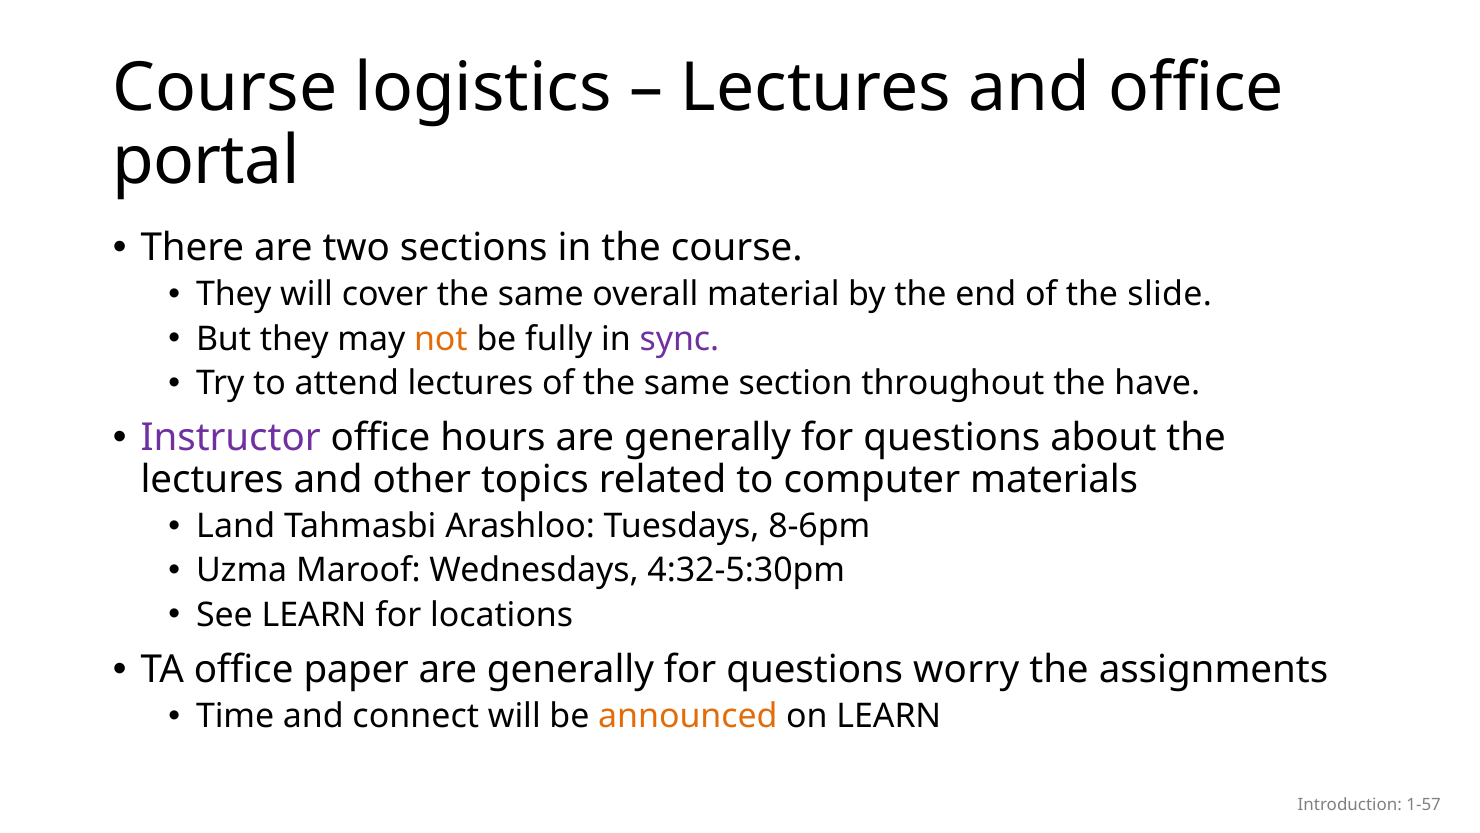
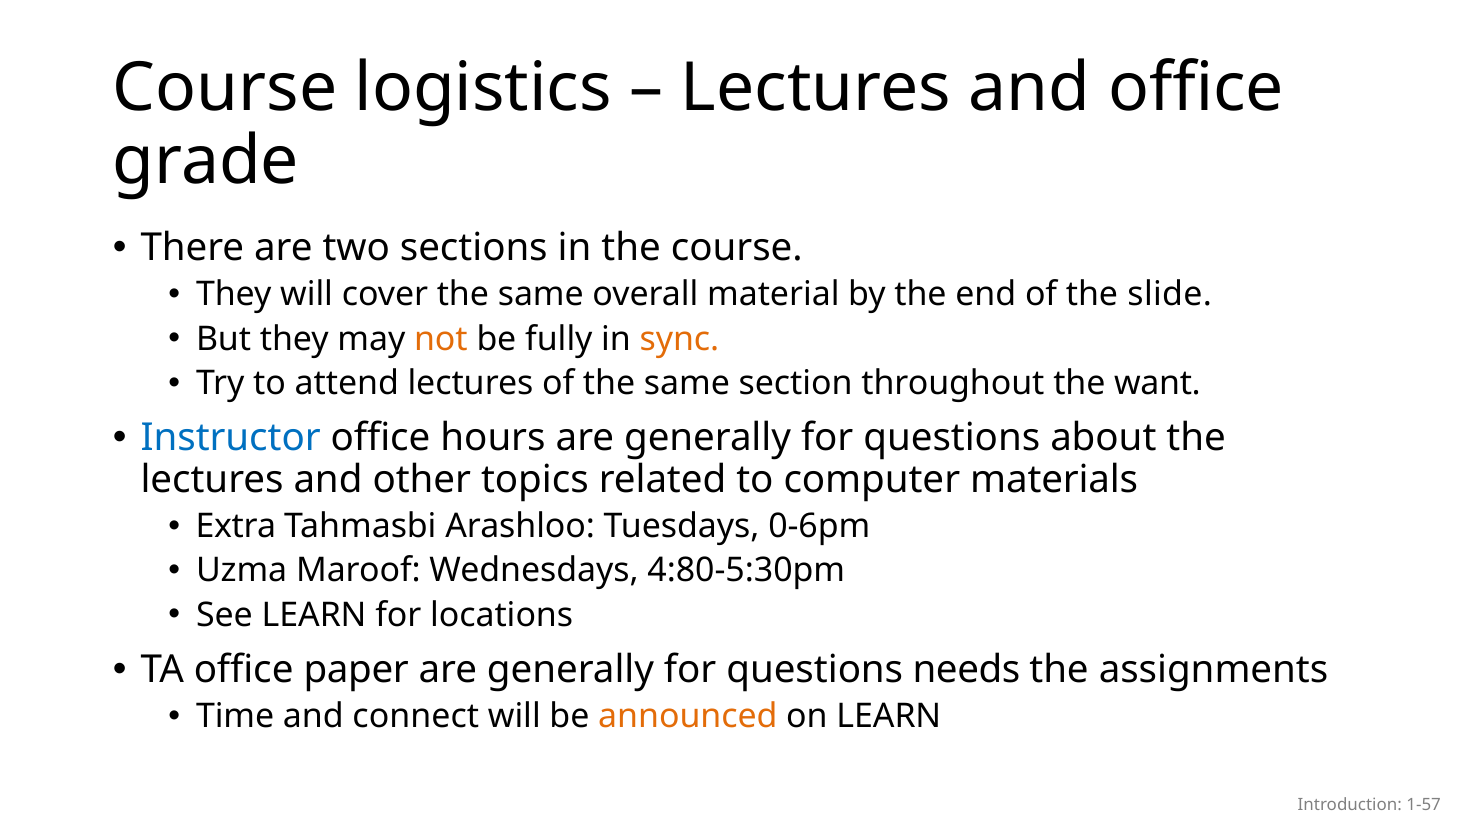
portal: portal -> grade
sync colour: purple -> orange
have: have -> want
Instructor colour: purple -> blue
Land: Land -> Extra
8-6pm: 8-6pm -> 0-6pm
4:32-5:30pm: 4:32-5:30pm -> 4:80-5:30pm
worry: worry -> needs
